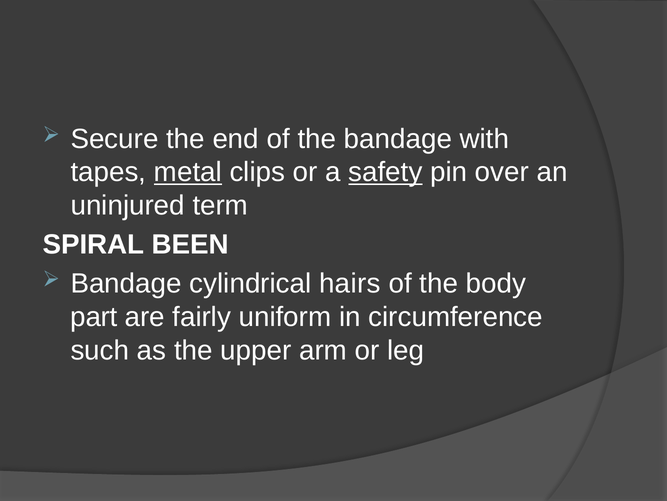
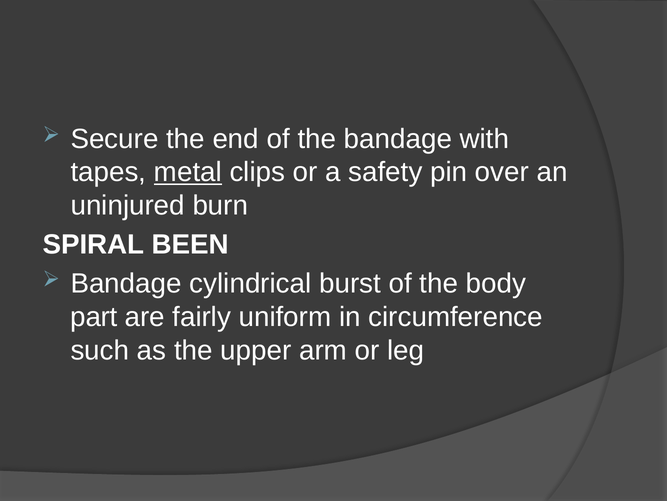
safety underline: present -> none
term: term -> burn
hairs: hairs -> burst
